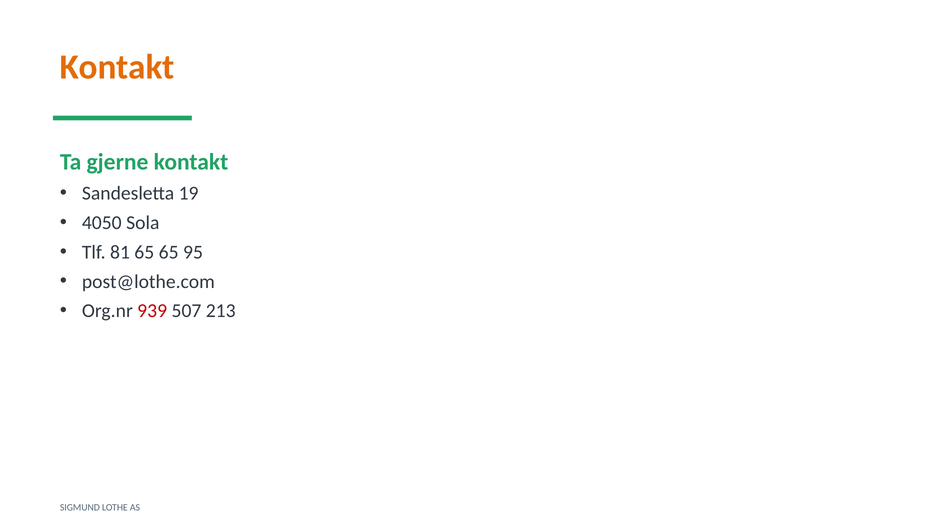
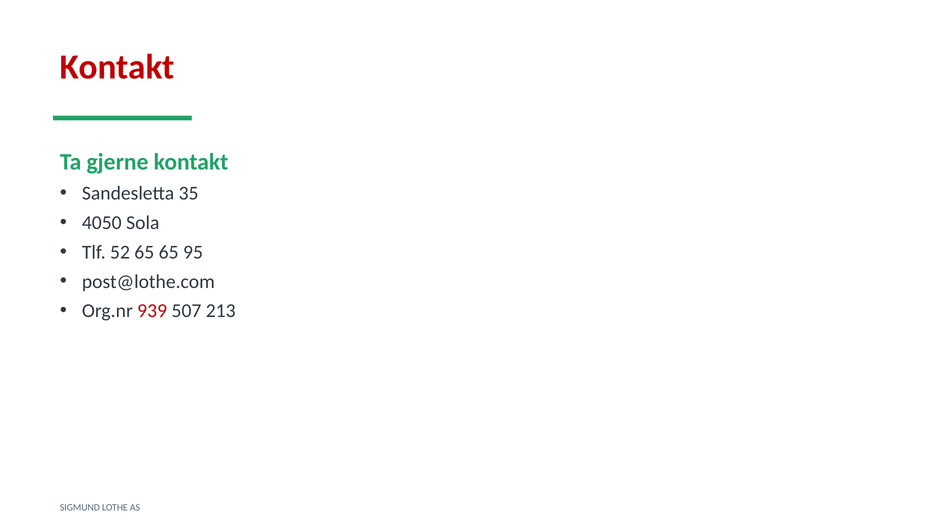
Kontakt at (117, 67) colour: orange -> red
19: 19 -> 35
81: 81 -> 52
